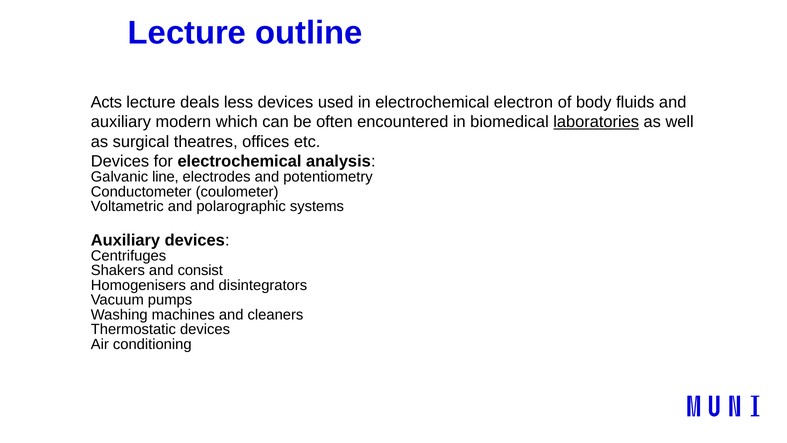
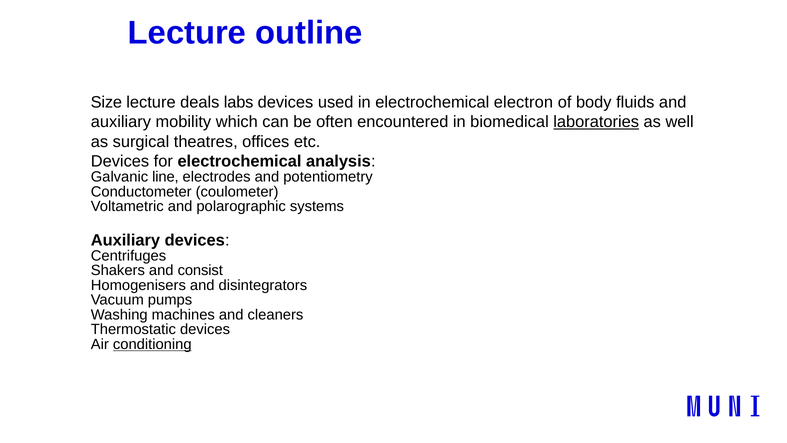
Acts: Acts -> Size
less: less -> labs
modern: modern -> mobility
conditioning underline: none -> present
